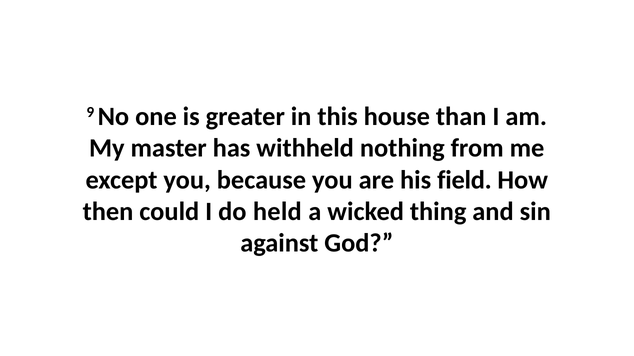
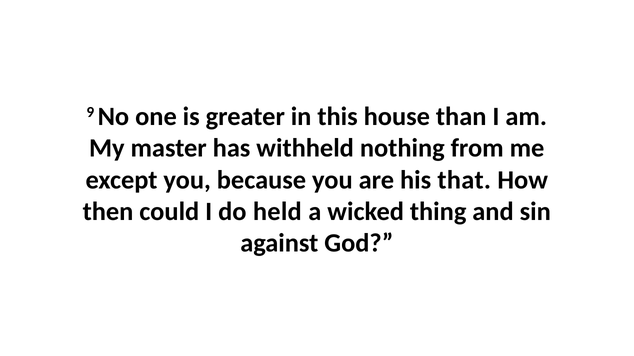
field: field -> that
